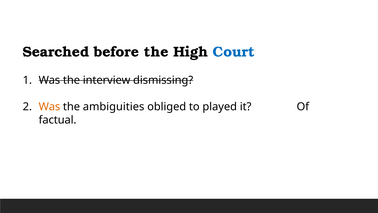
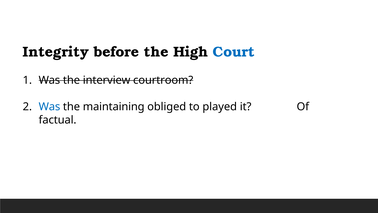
Searched: Searched -> Integrity
dismissing: dismissing -> courtroom
Was at (49, 106) colour: orange -> blue
ambiguities: ambiguities -> maintaining
